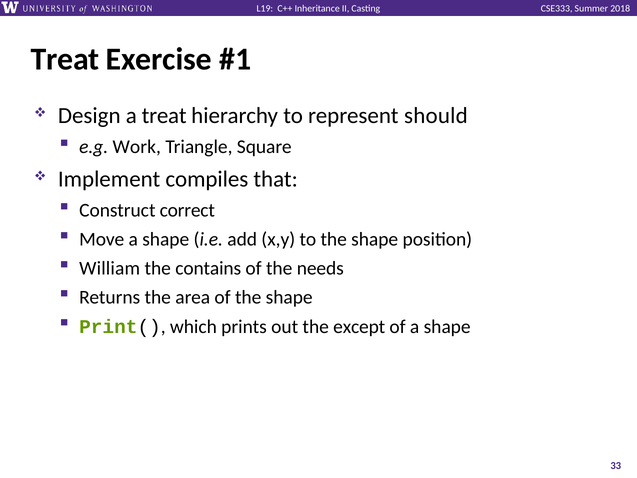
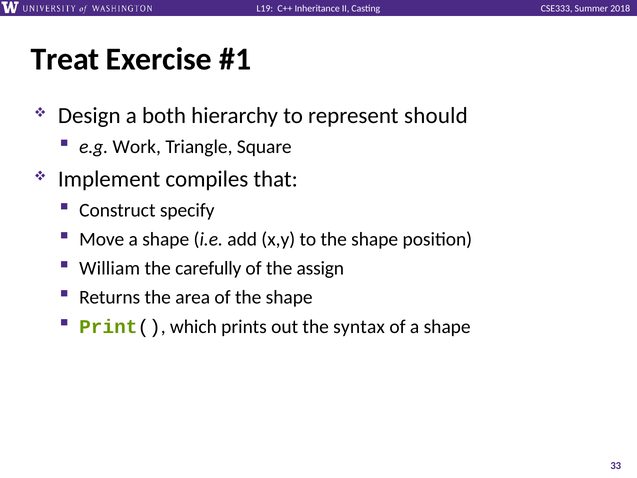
a treat: treat -> both
correct: correct -> specify
contains: contains -> carefully
needs: needs -> assign
except: except -> syntax
